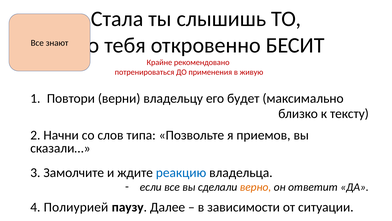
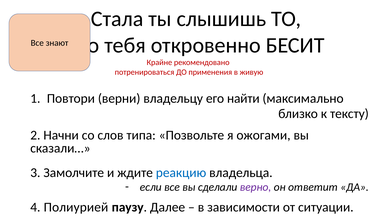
будет: будет -> найти
приемов: приемов -> ожогами
верно colour: orange -> purple
